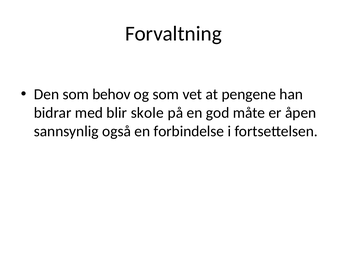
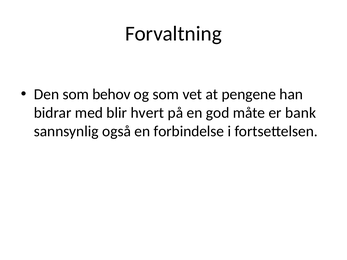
skole: skole -> hvert
åpen: åpen -> bank
